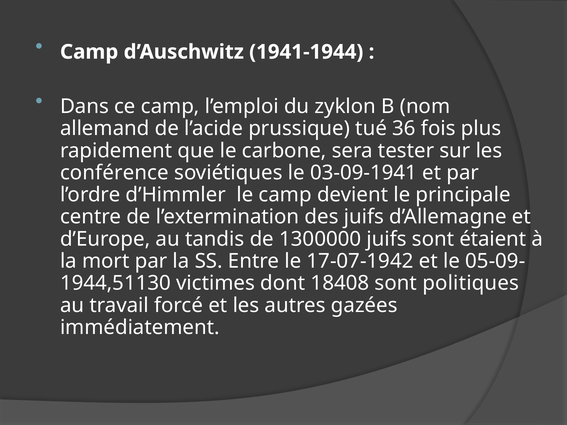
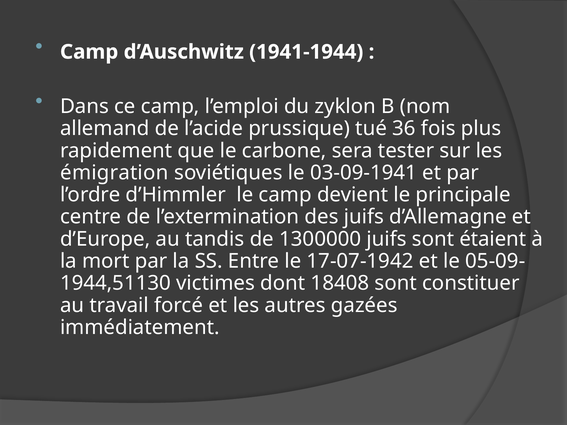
conférence: conférence -> émigration
politiques: politiques -> constituer
